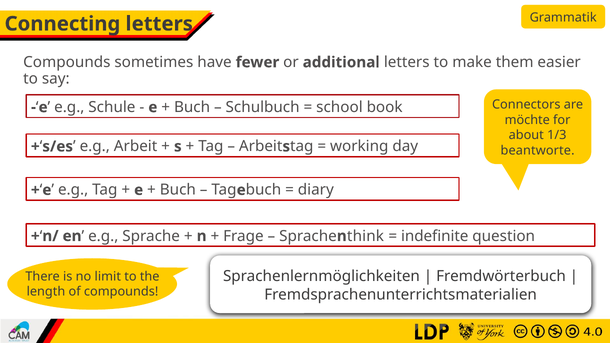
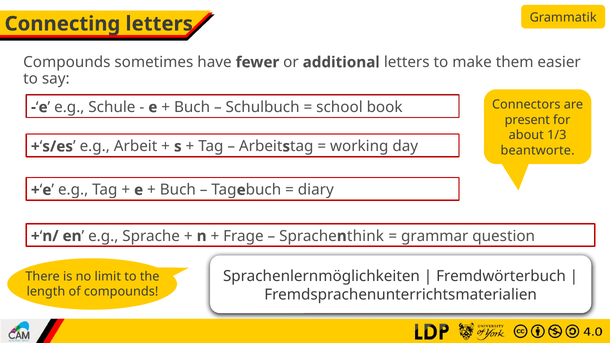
möchte: möchte -> present
indefinite: indefinite -> grammar
